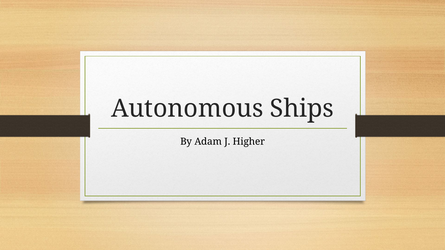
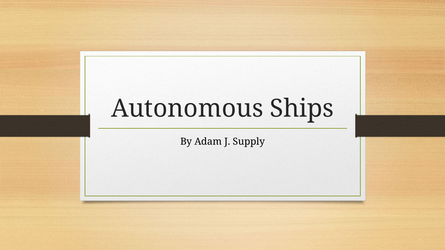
Higher: Higher -> Supply
